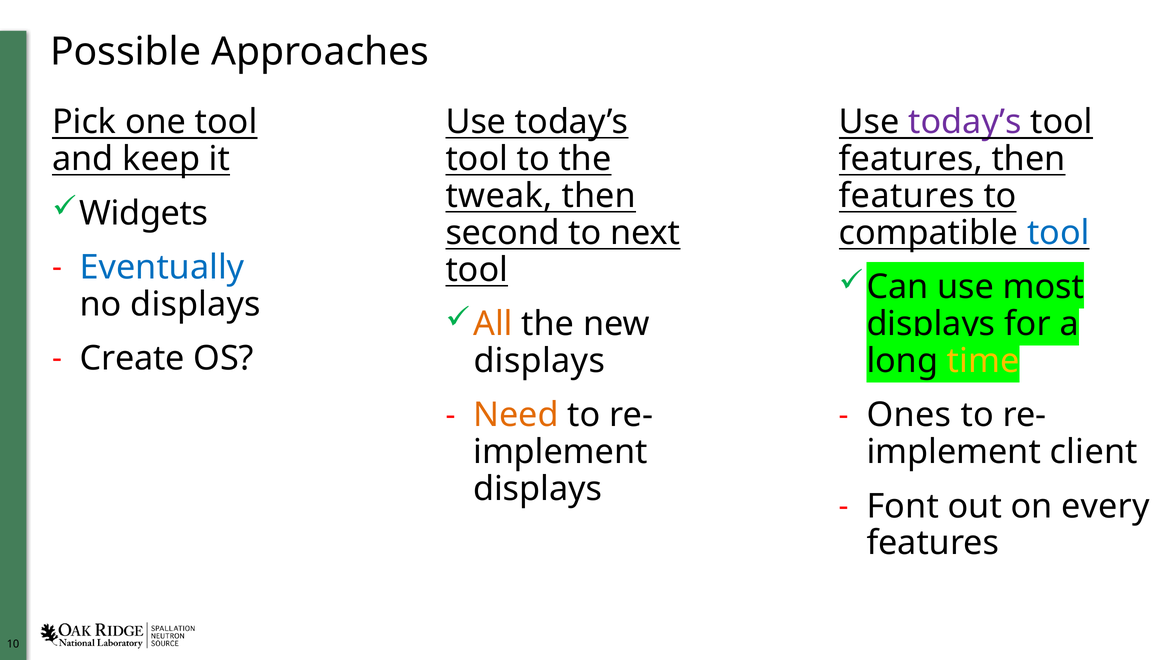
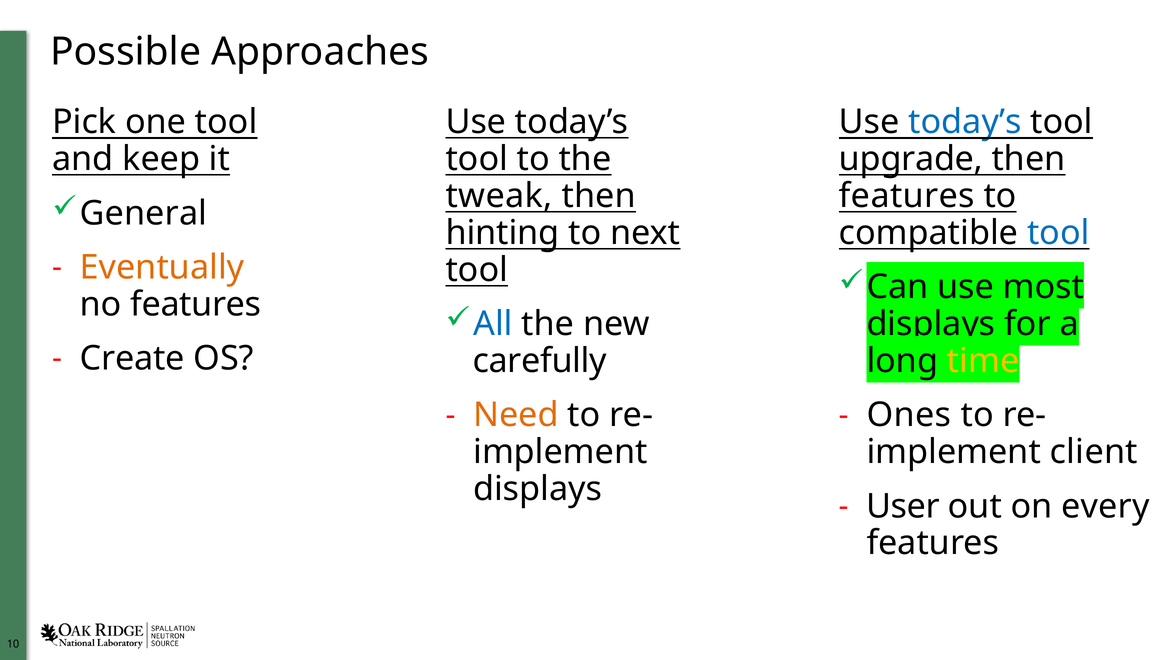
today’s at (965, 122) colour: purple -> blue
features at (911, 159): features -> upgrade
Widgets: Widgets -> General
second: second -> hinting
Eventually colour: blue -> orange
no displays: displays -> features
All colour: orange -> blue
displays at (539, 361): displays -> carefully
Font: Font -> User
